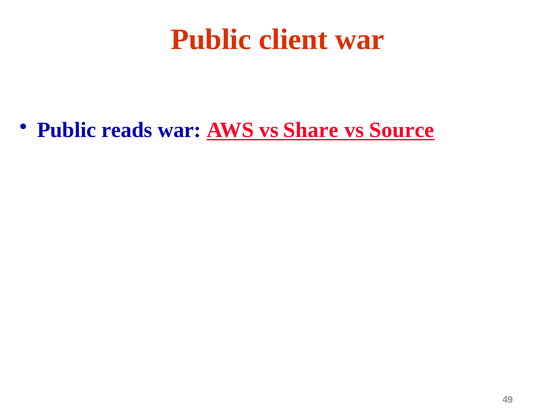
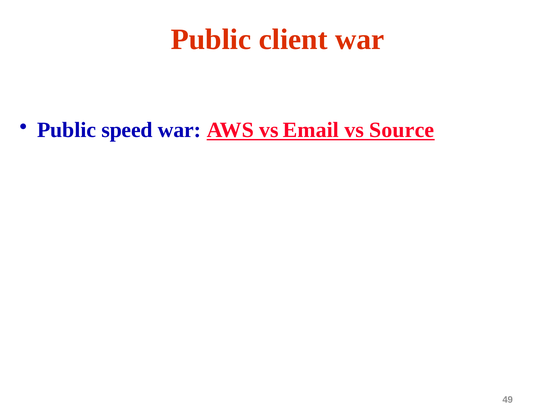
reads: reads -> speed
Share: Share -> Email
